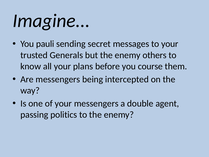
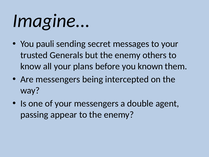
course: course -> known
politics: politics -> appear
